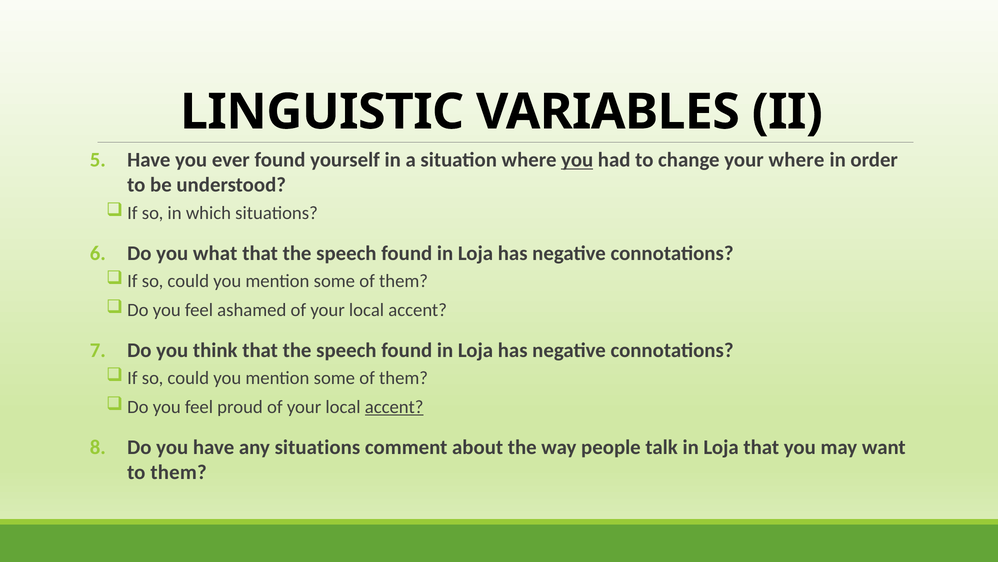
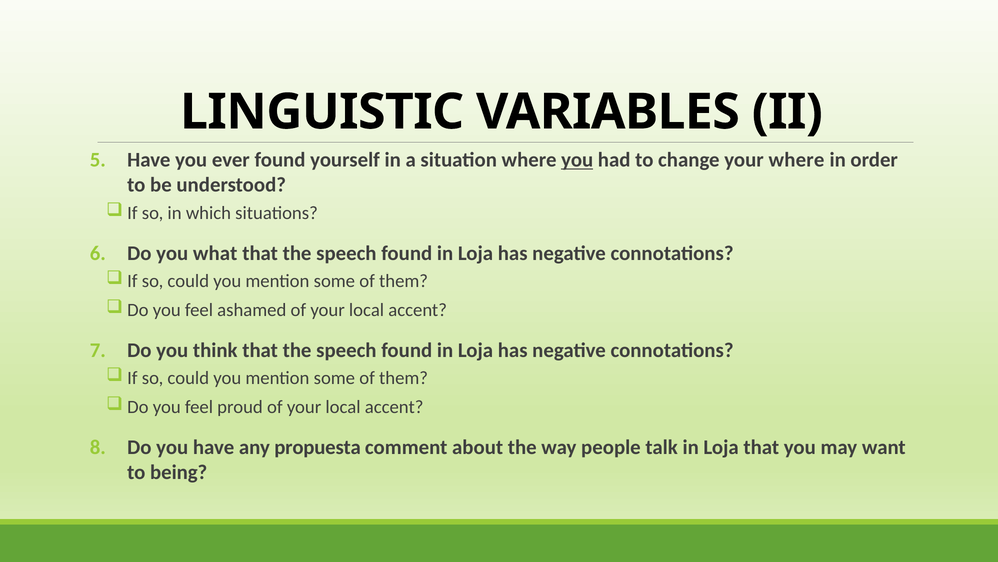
accent at (394, 407) underline: present -> none
any situations: situations -> propuesta
to them: them -> being
